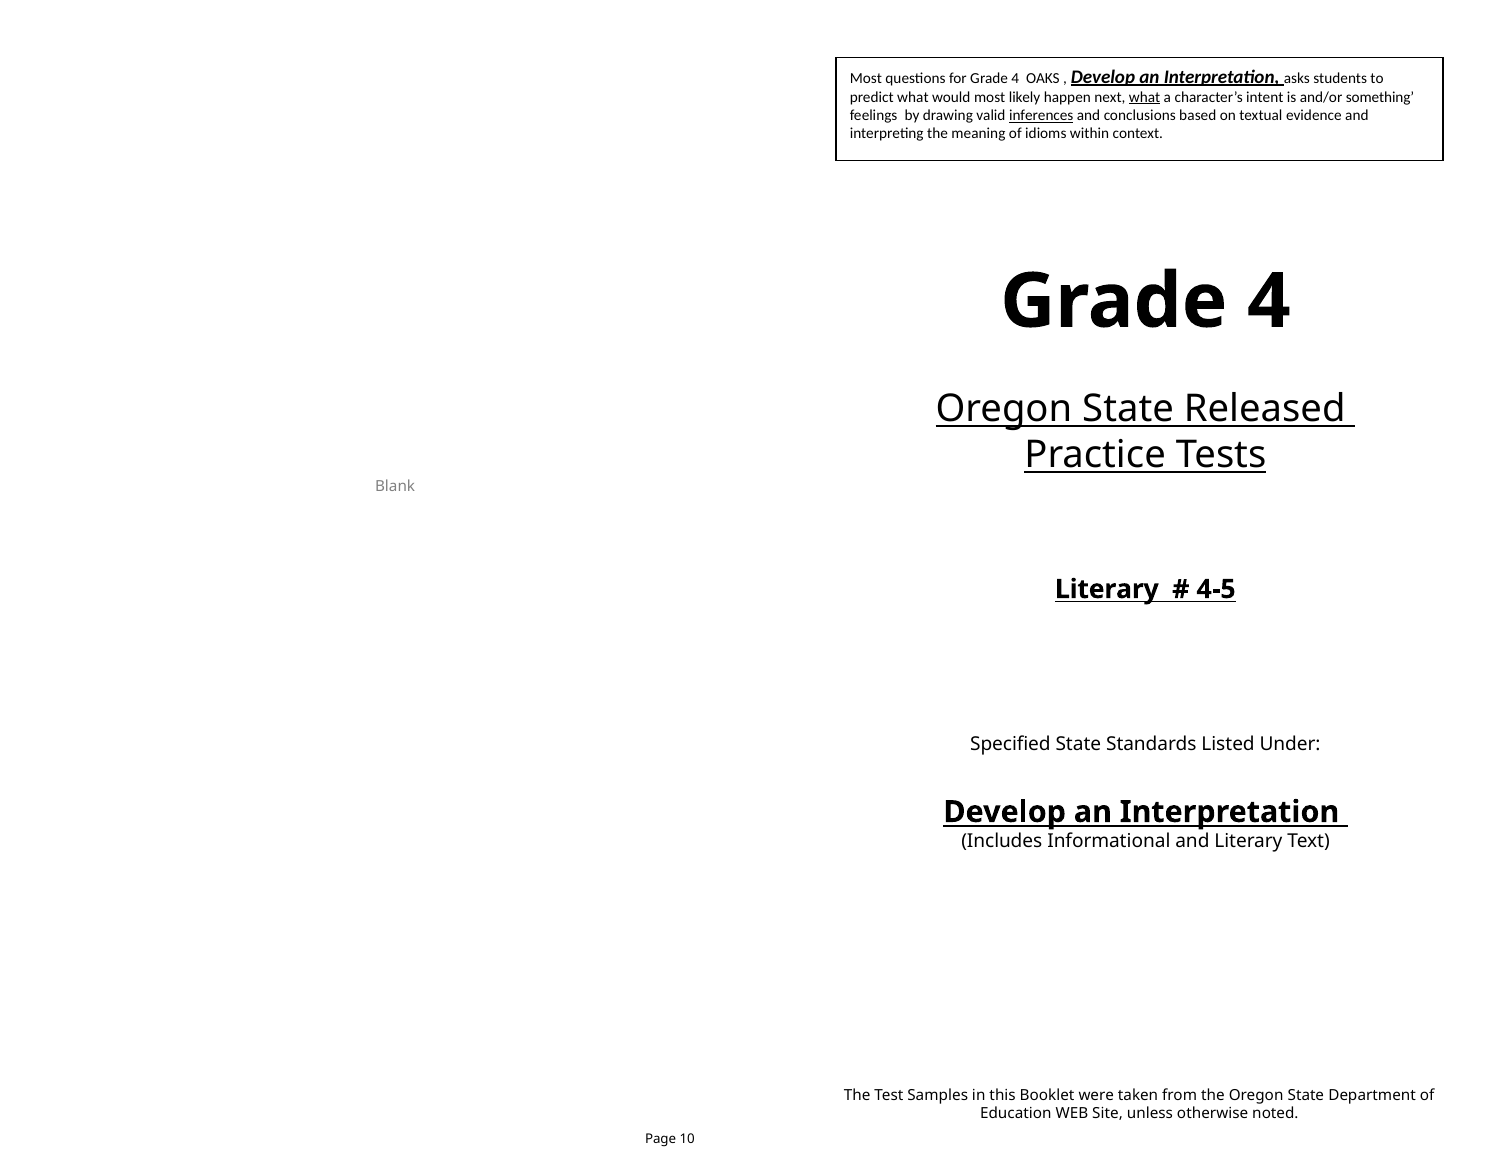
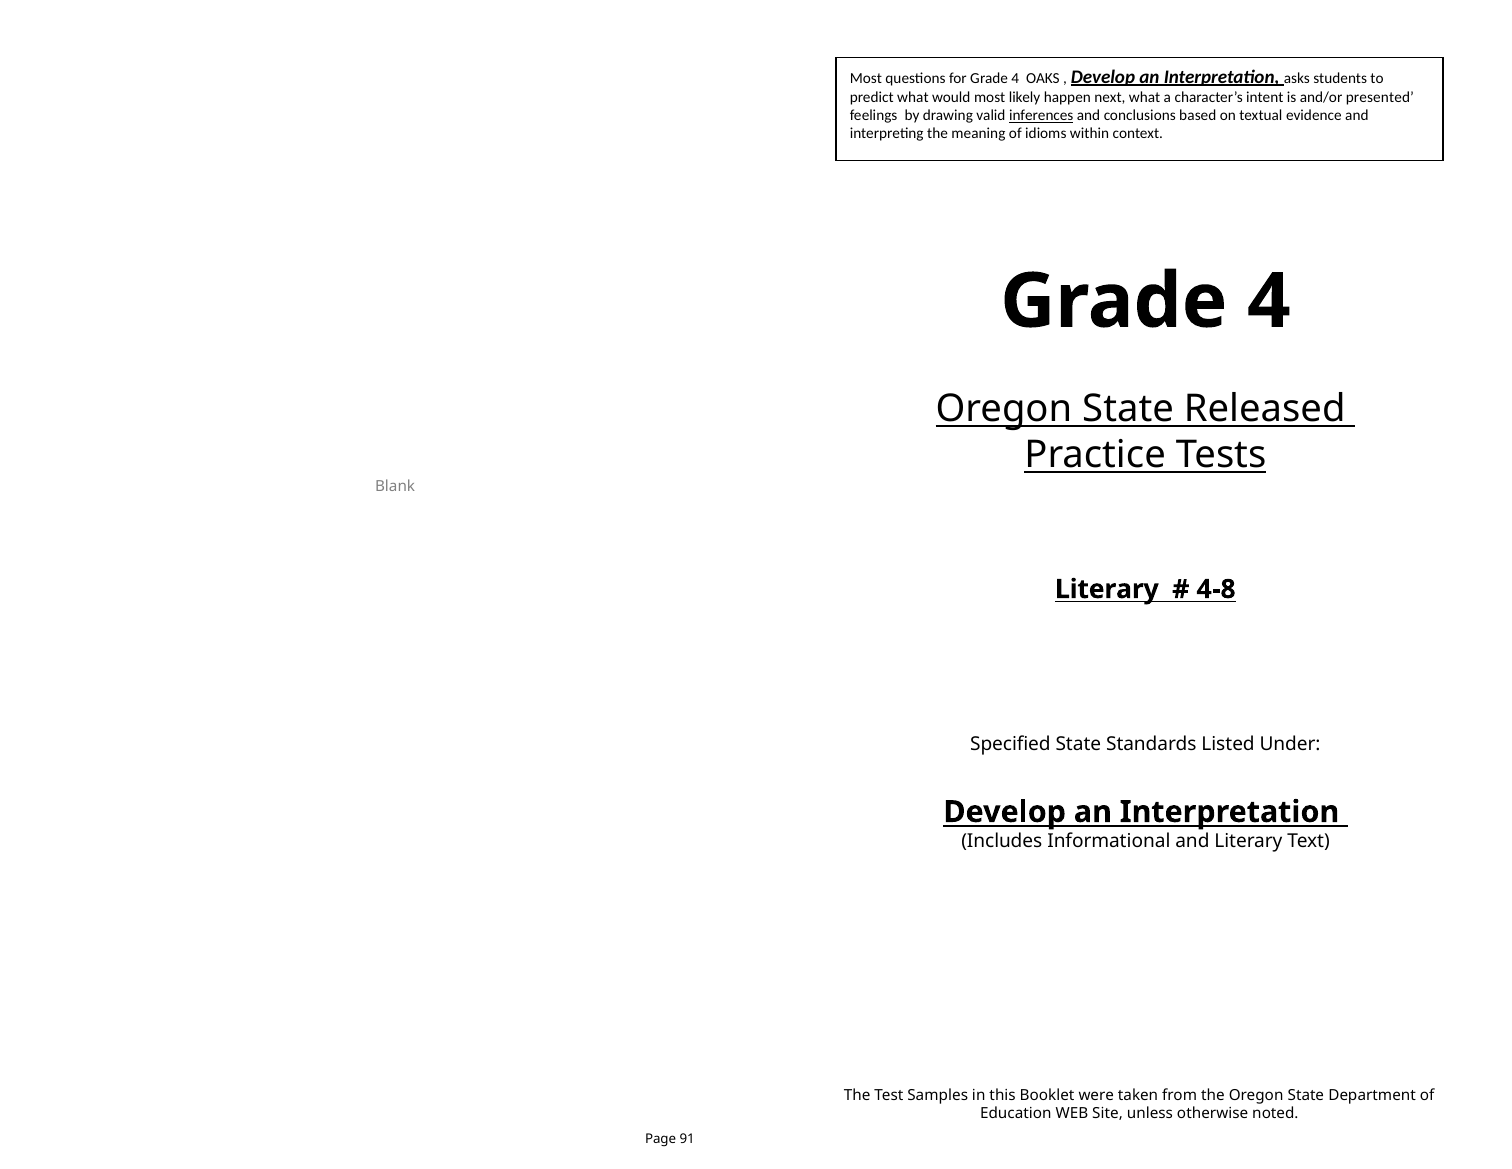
what at (1145, 97) underline: present -> none
something: something -> presented
4-5: 4-5 -> 4-8
10: 10 -> 91
